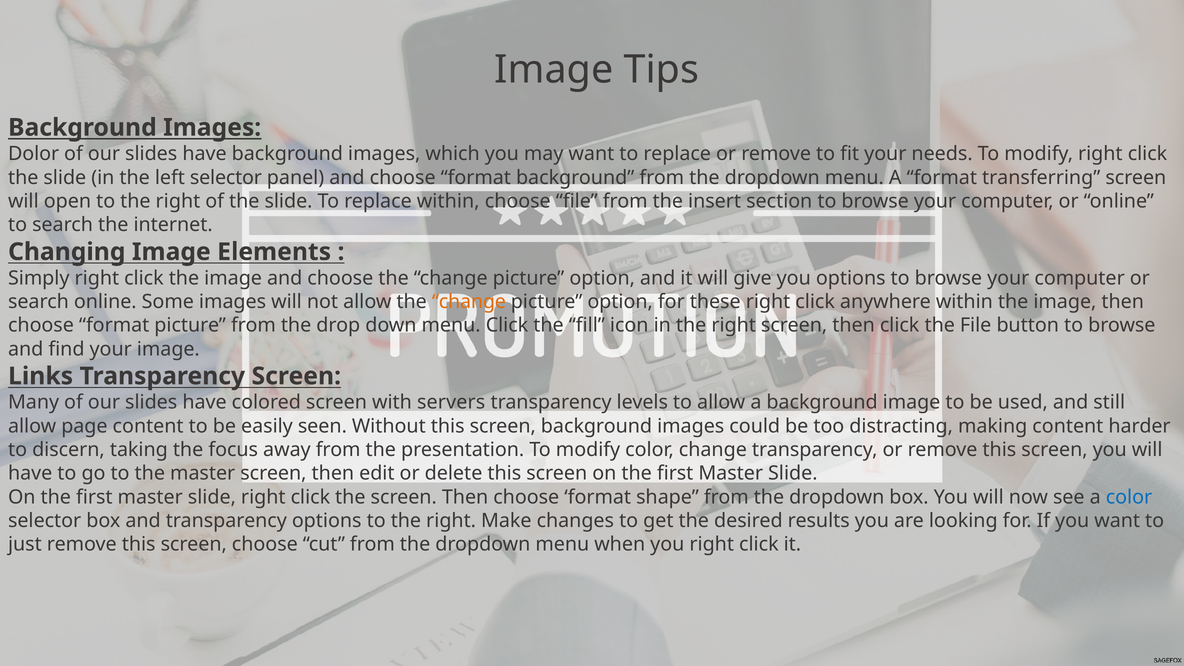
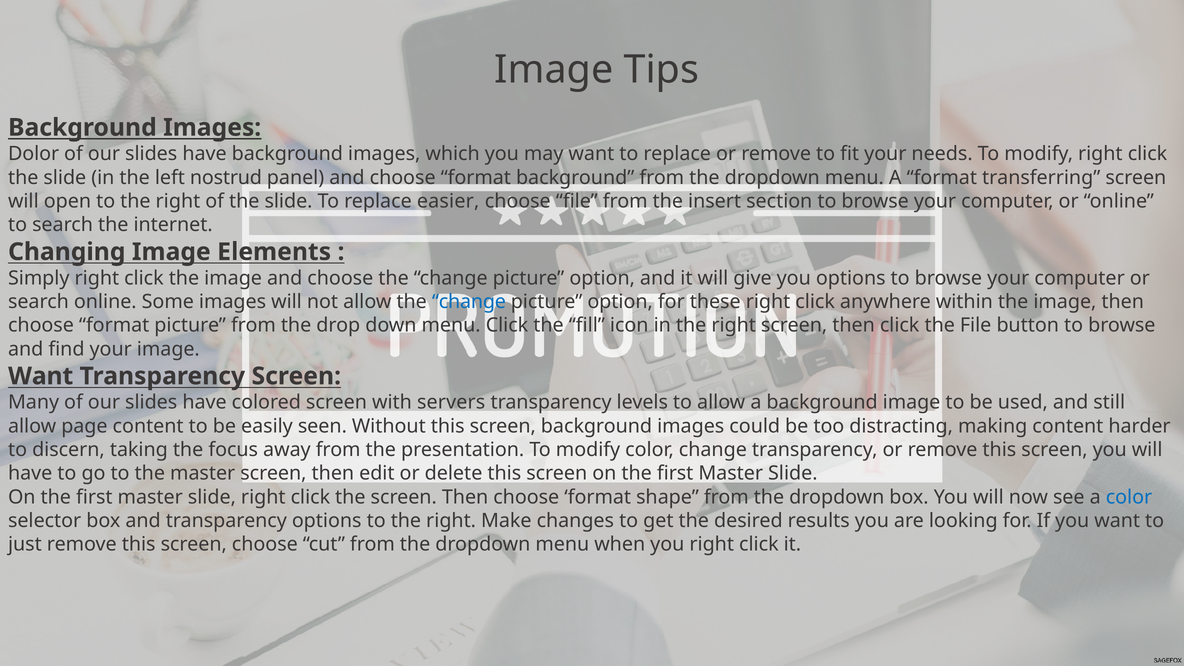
left selector: selector -> nostrud
replace within: within -> easier
change at (469, 302) colour: orange -> blue
Links at (41, 376): Links -> Want
